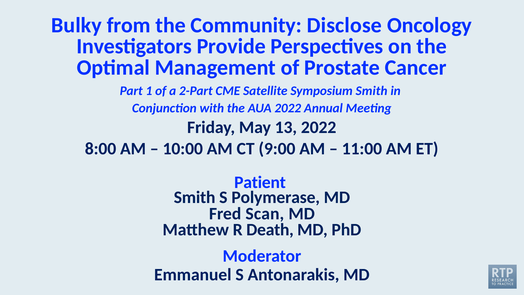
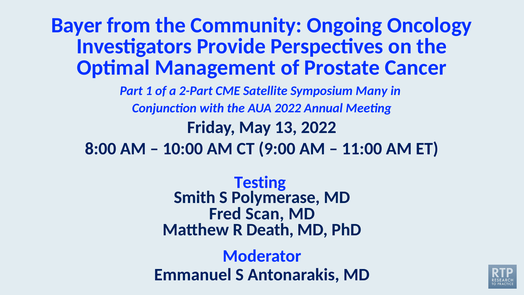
Bulky: Bulky -> Bayer
Disclose: Disclose -> Ongoing
Symposium Smith: Smith -> Many
Patient: Patient -> Testing
